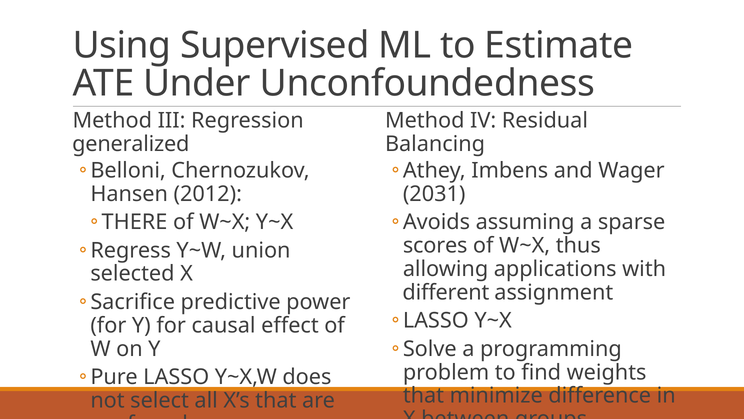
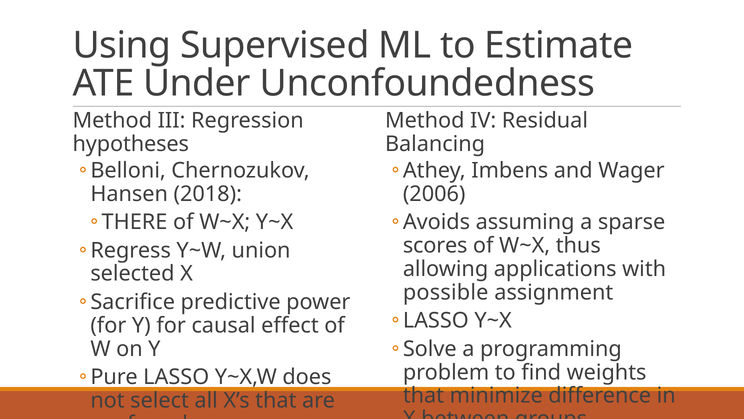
generalized: generalized -> hypotheses
2012: 2012 -> 2018
2031: 2031 -> 2006
different: different -> possible
